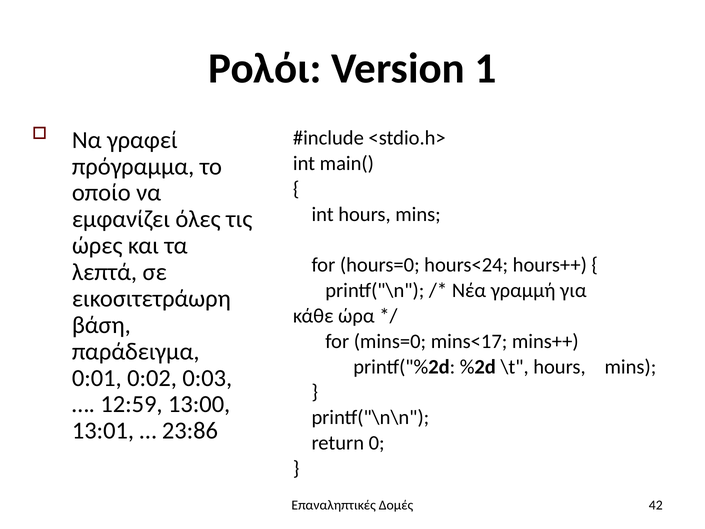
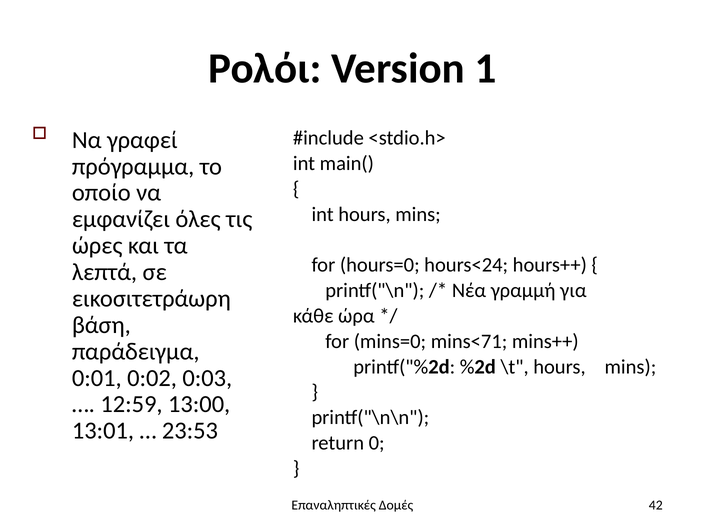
mins<17: mins<17 -> mins<71
23:86: 23:86 -> 23:53
